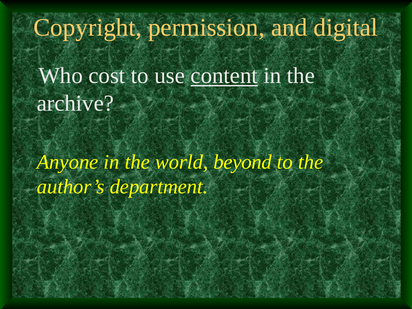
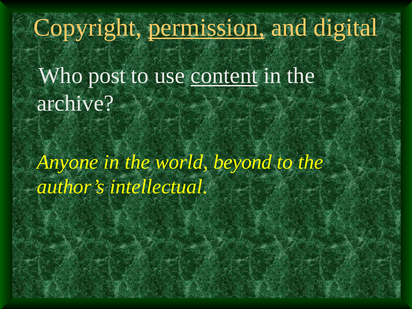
permission underline: none -> present
cost: cost -> post
department: department -> intellectual
